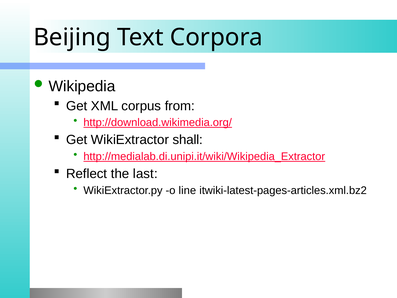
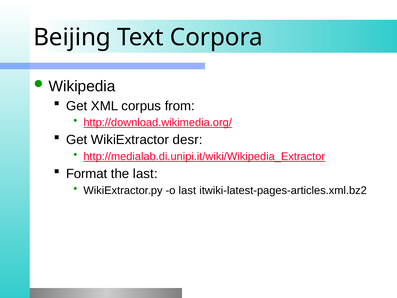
shall: shall -> desr
Reflect: Reflect -> Format
o line: line -> last
